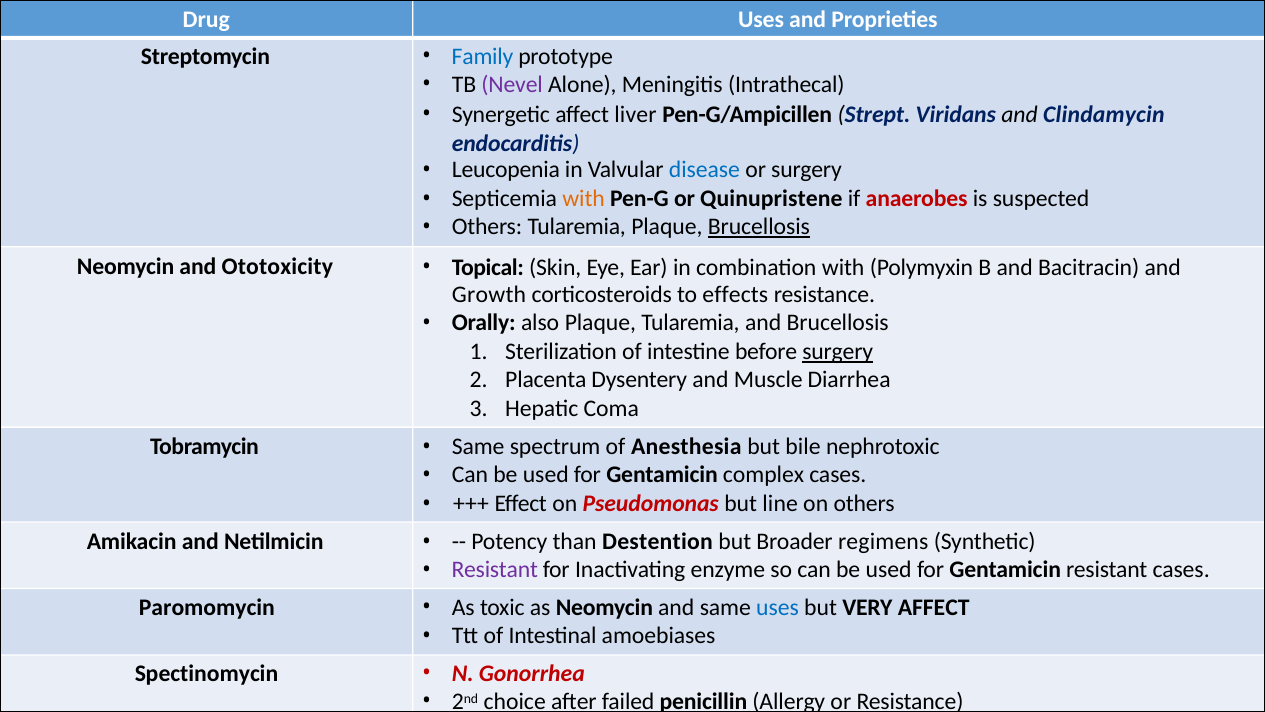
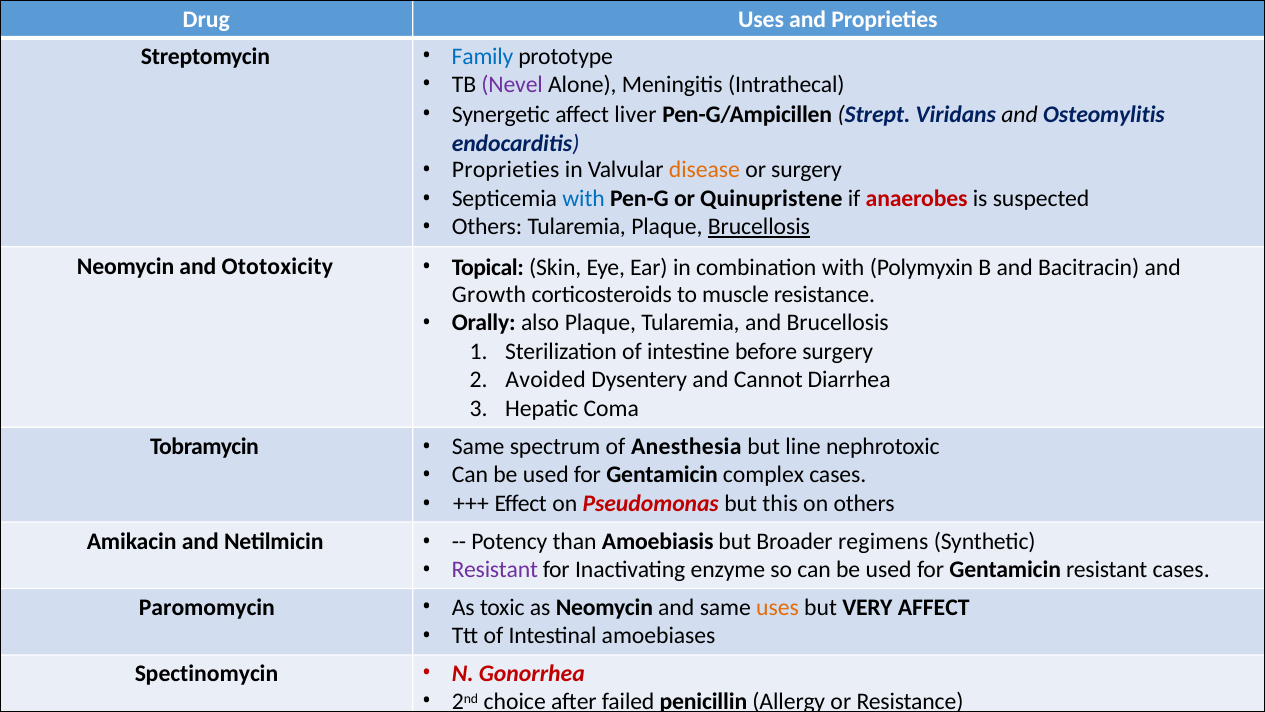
Clindamycin: Clindamycin -> Osteomylitis
Leucopenia at (506, 170): Leucopenia -> Proprieties
disease colour: blue -> orange
with at (584, 199) colour: orange -> blue
effects: effects -> muscle
surgery at (838, 351) underline: present -> none
Placenta: Placenta -> Avoided
Muscle: Muscle -> Cannot
bile: bile -> line
line: line -> this
Destention: Destention -> Amoebiasis
uses at (777, 607) colour: blue -> orange
